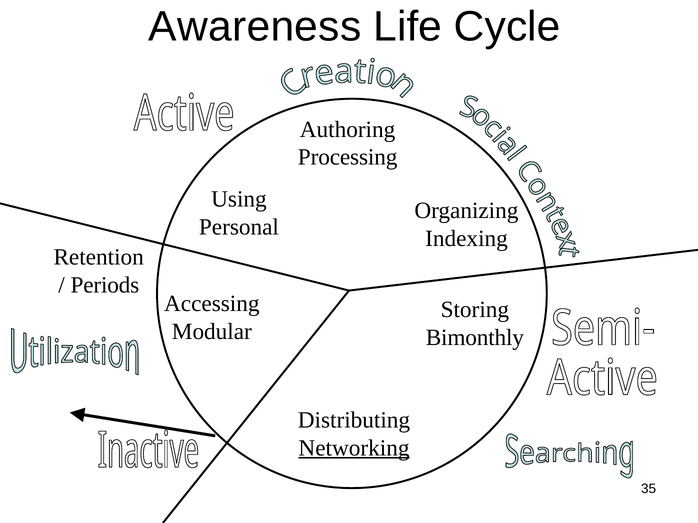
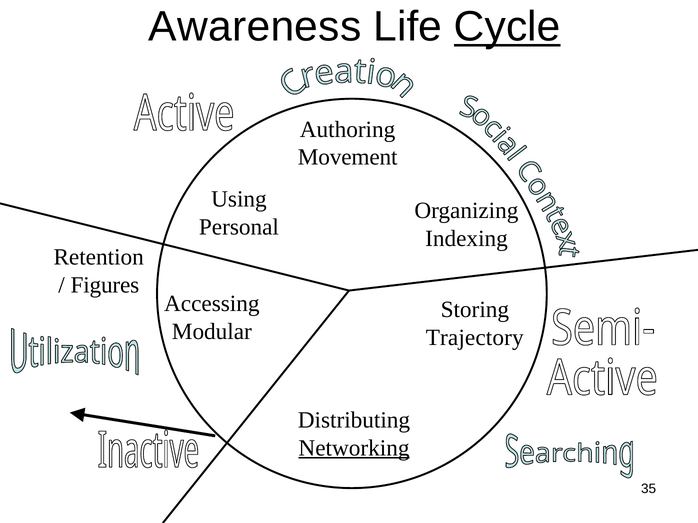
Cycle underline: none -> present
Processing: Processing -> Movement
Periods: Periods -> Figures
Bimonthly: Bimonthly -> Trajectory
